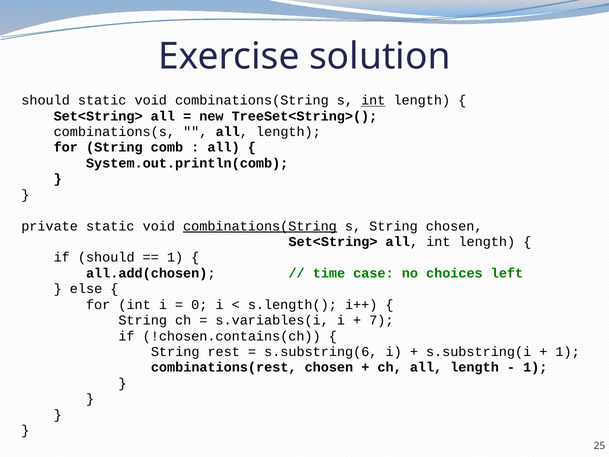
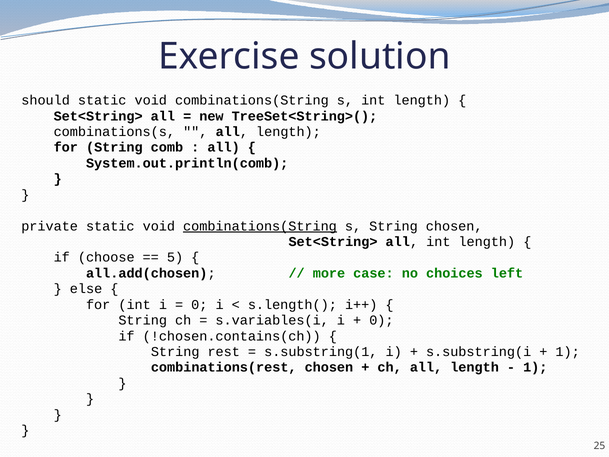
int at (373, 100) underline: present -> none
if should: should -> choose
1 at (175, 257): 1 -> 5
time: time -> more
7 at (381, 320): 7 -> 0
s.substring(6: s.substring(6 -> s.substring(1
